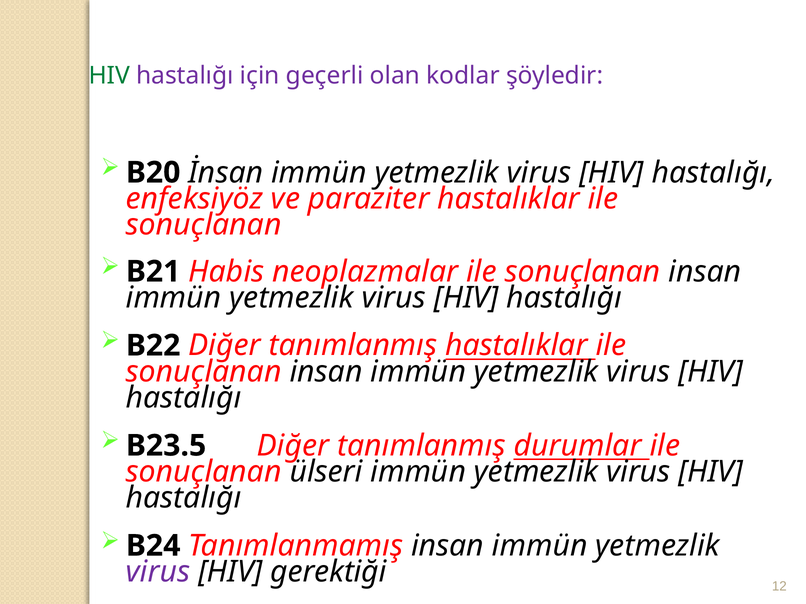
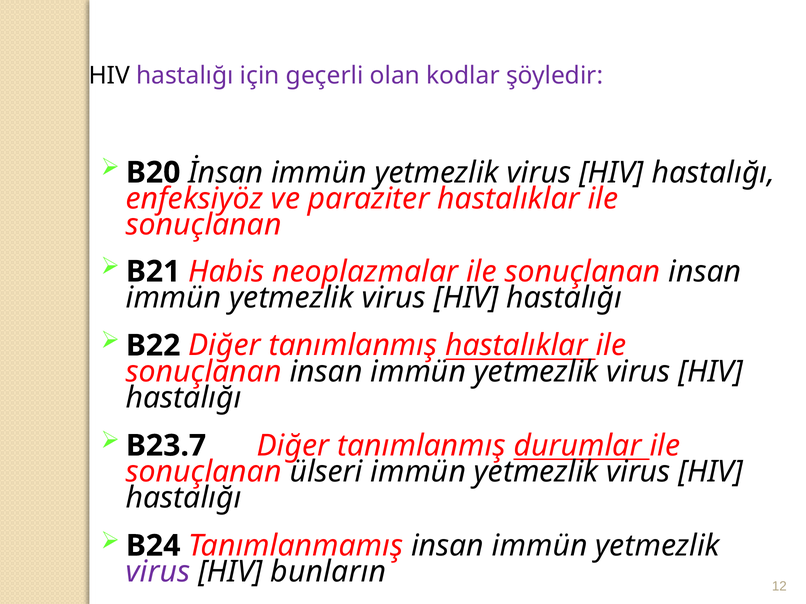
HIV at (109, 76) colour: green -> black
B23.5: B23.5 -> B23.7
gerektiği: gerektiği -> bunların
